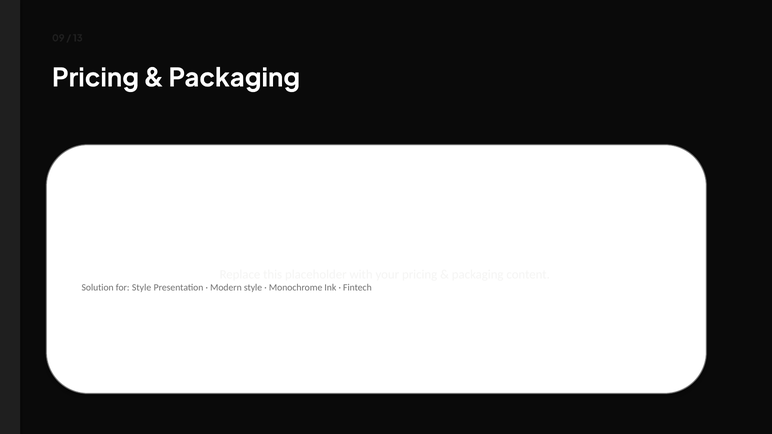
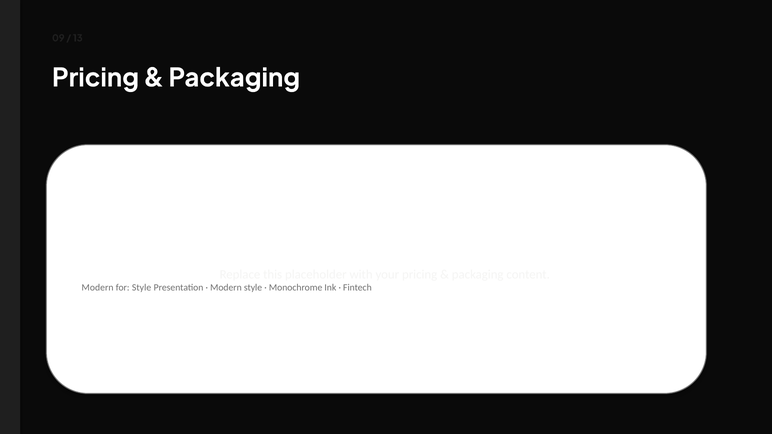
Solution at (98, 288): Solution -> Modern
